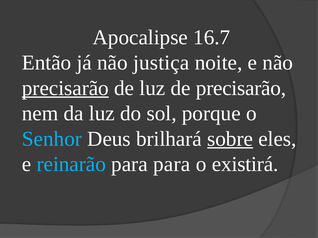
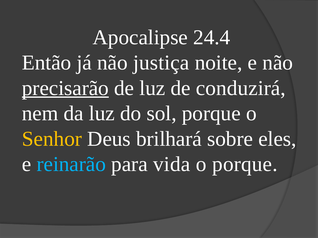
16.7: 16.7 -> 24.4
de precisarão: precisarão -> conduzirá
Senhor colour: light blue -> yellow
sobre underline: present -> none
para para: para -> vida
o existirá: existirá -> porque
